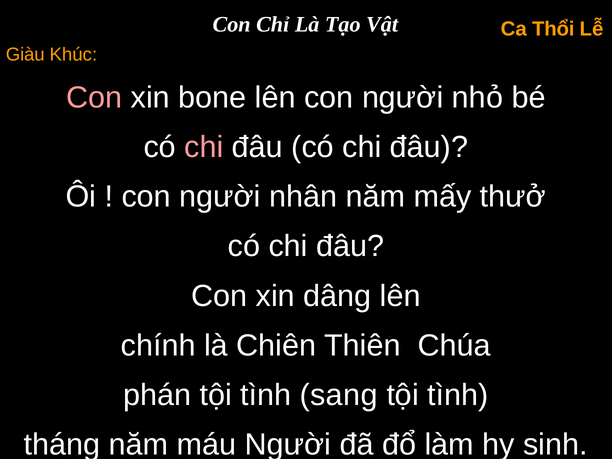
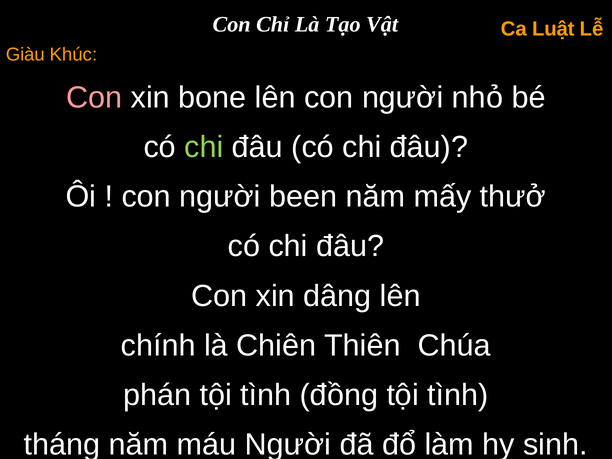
Thổi: Thổi -> Luật
chi at (204, 147) colour: pink -> light green
nhân: nhân -> been
sang: sang -> đồng
